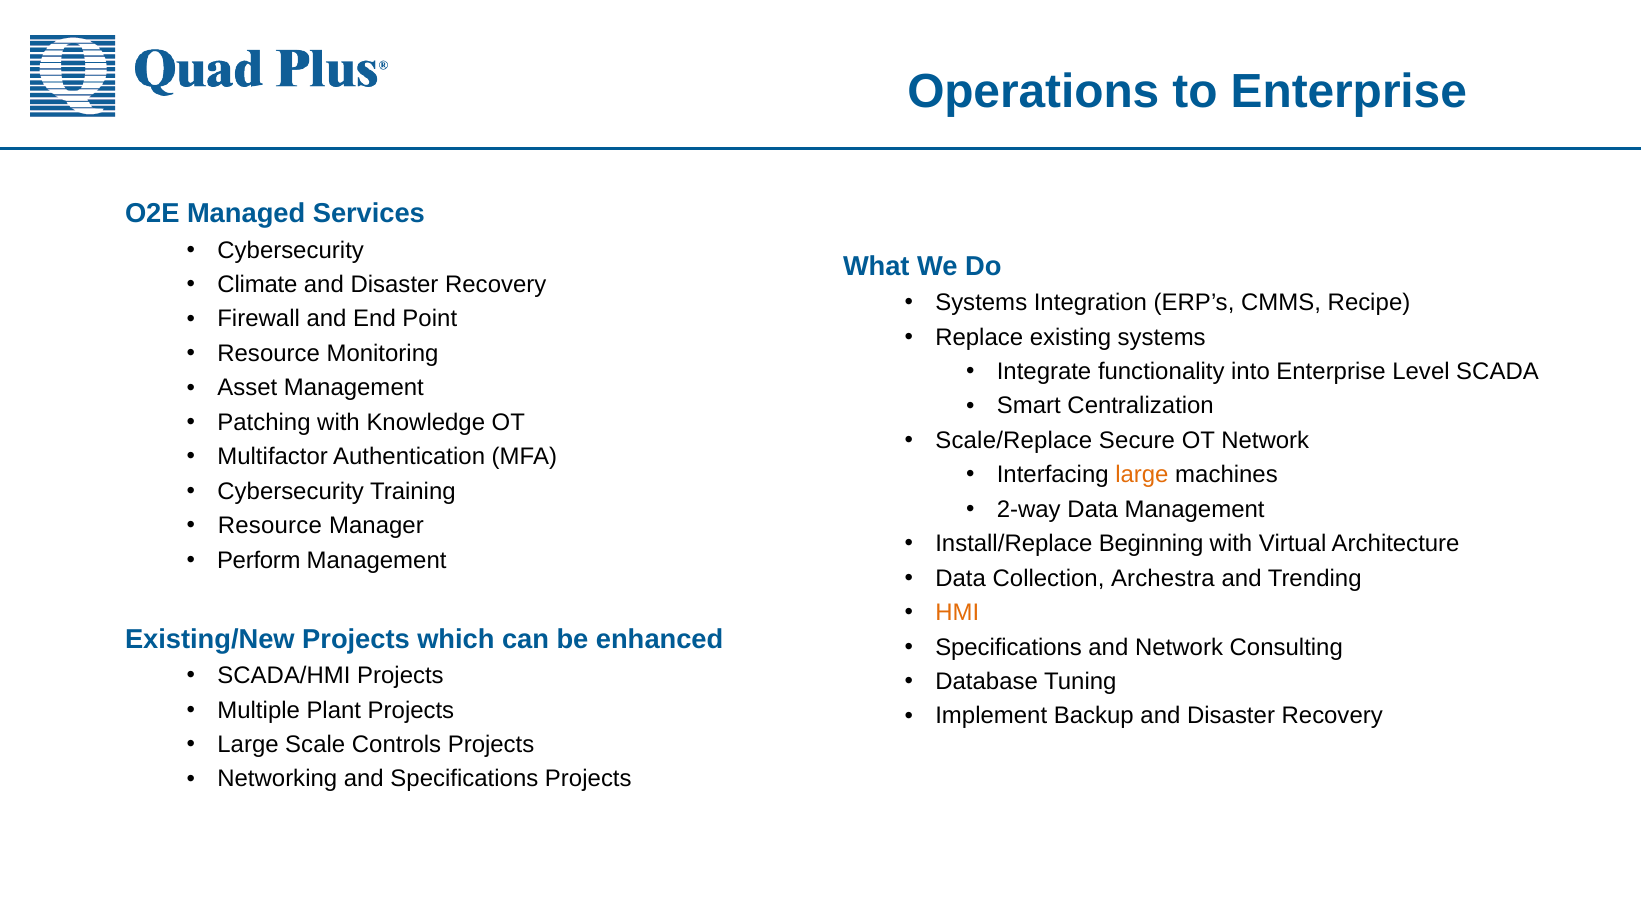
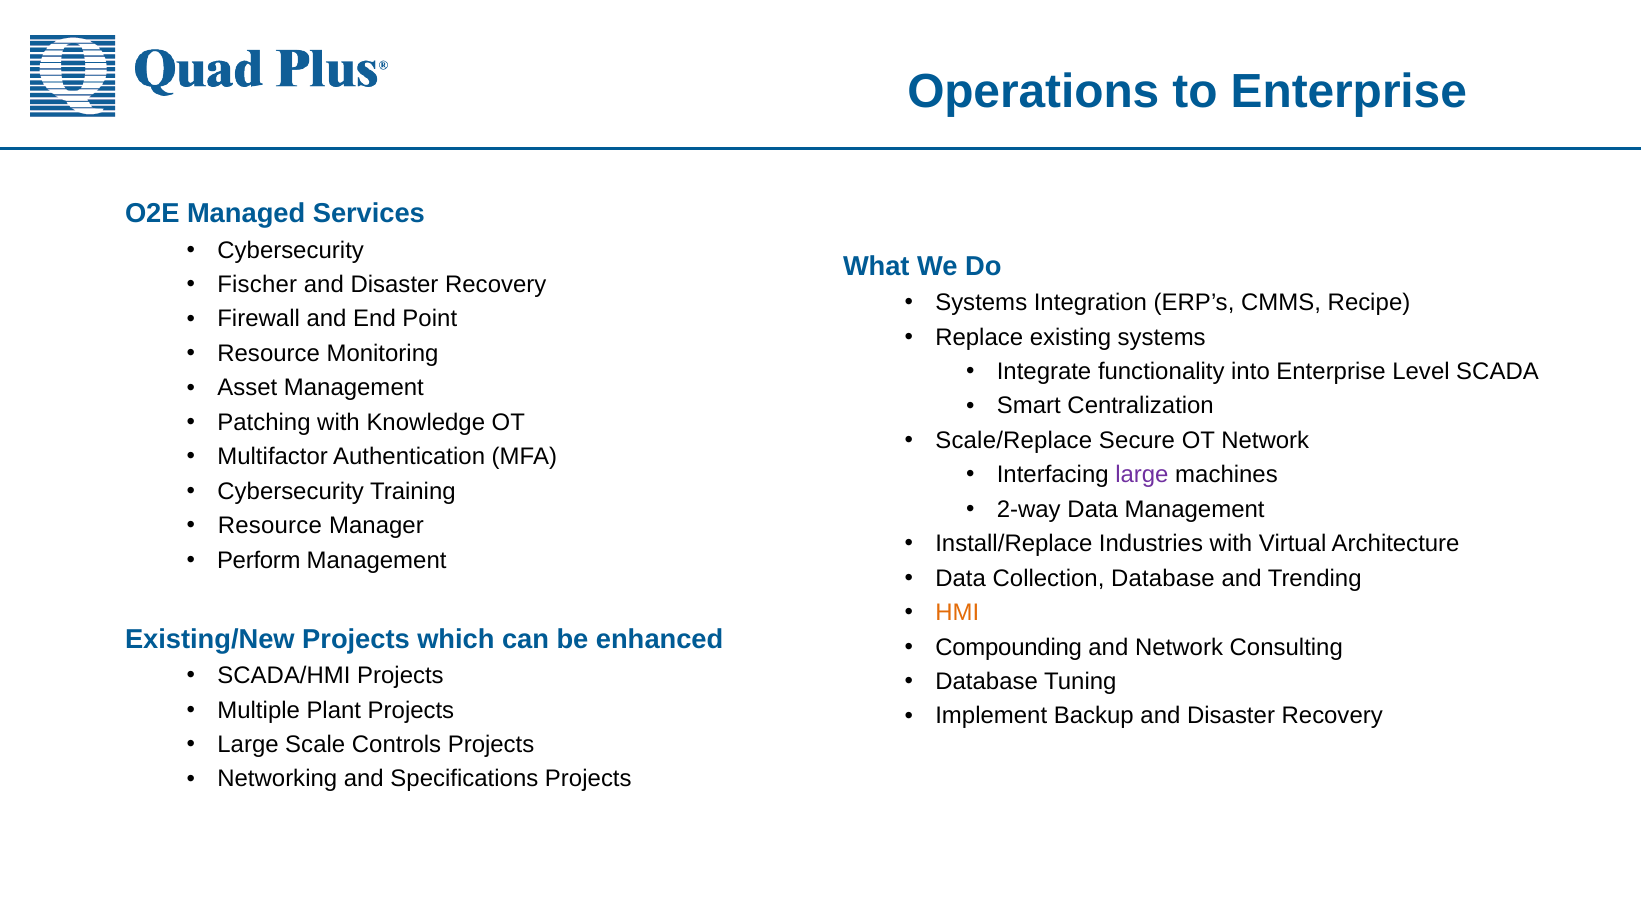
Climate: Climate -> Fischer
large at (1142, 475) colour: orange -> purple
Beginning: Beginning -> Industries
Collection Archestra: Archestra -> Database
Specifications at (1009, 647): Specifications -> Compounding
